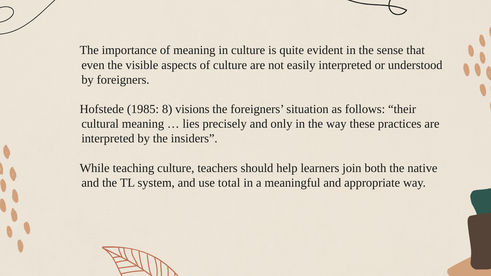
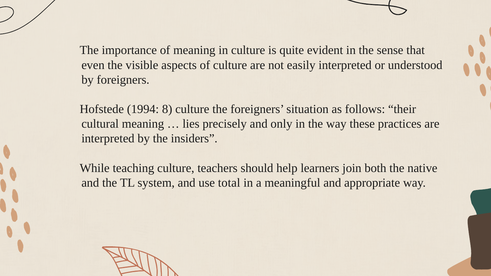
1985: 1985 -> 1994
8 visions: visions -> culture
